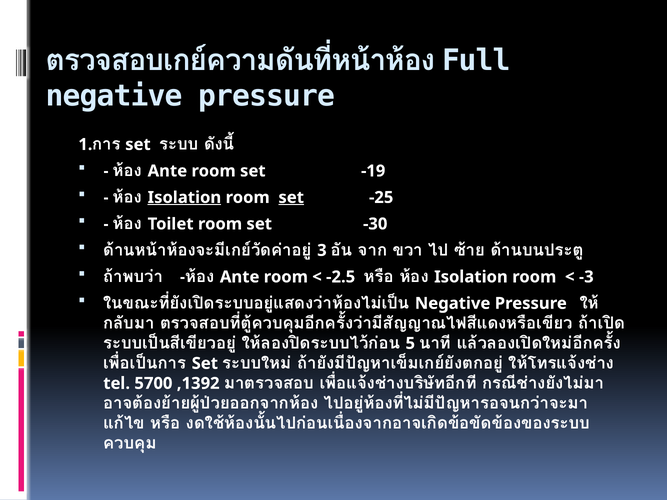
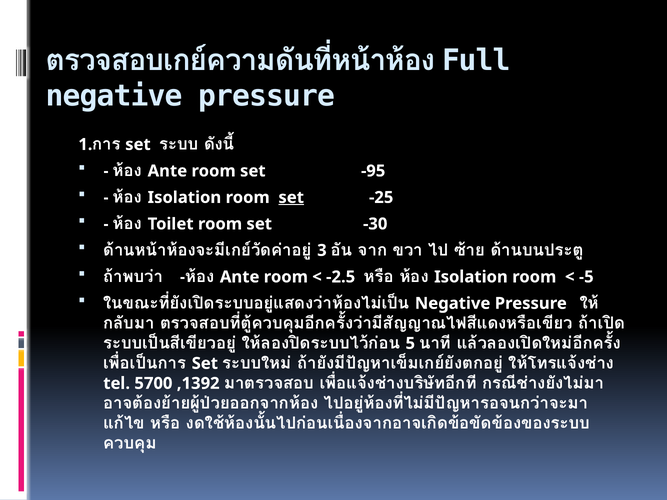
-19: -19 -> -95
Isolation at (184, 198) underline: present -> none
-3: -3 -> -5
